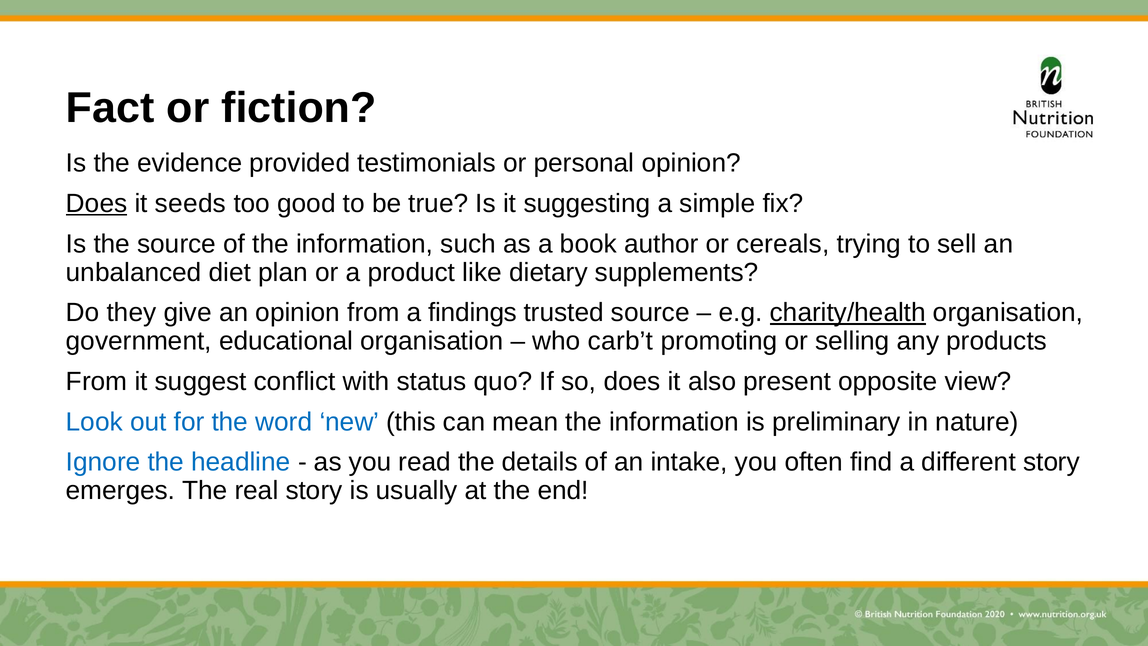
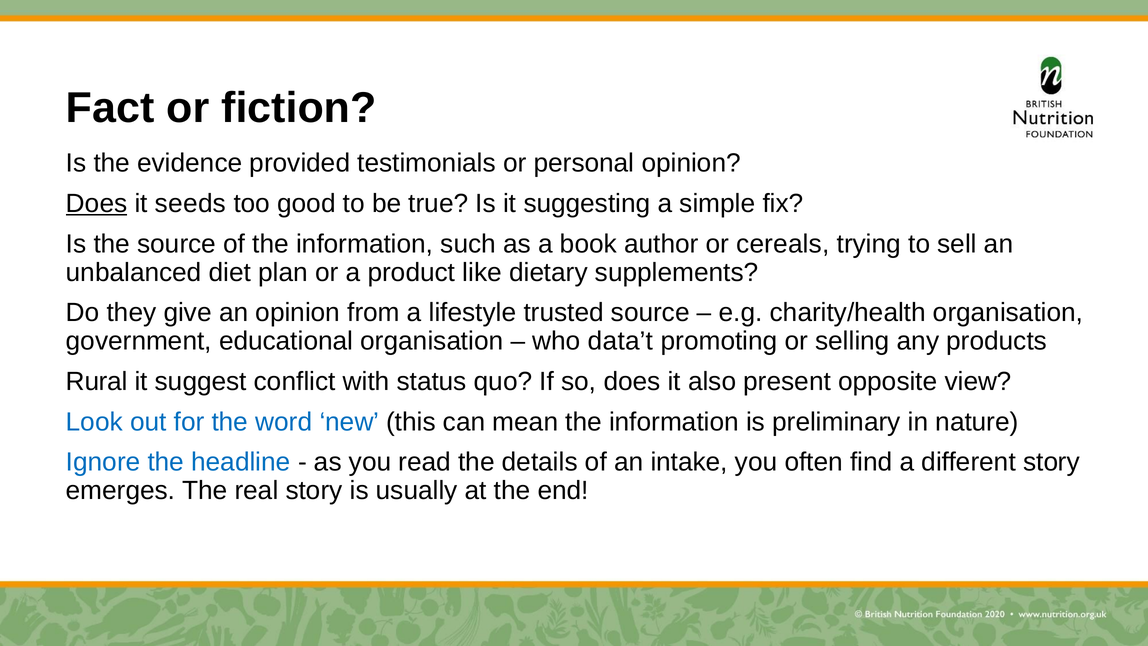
findings: findings -> lifestyle
charity/health underline: present -> none
carb’t: carb’t -> data’t
From at (97, 381): From -> Rural
